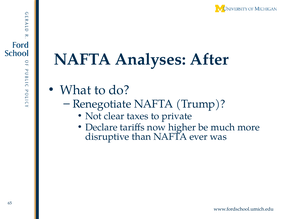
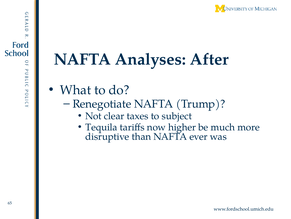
private: private -> subject
Declare: Declare -> Tequila
